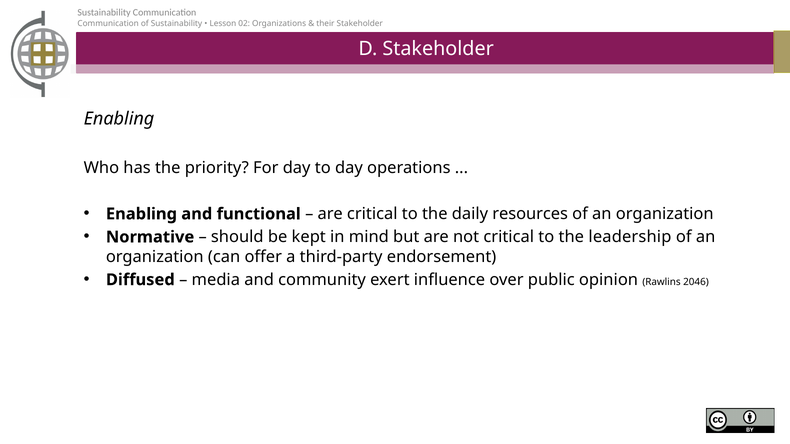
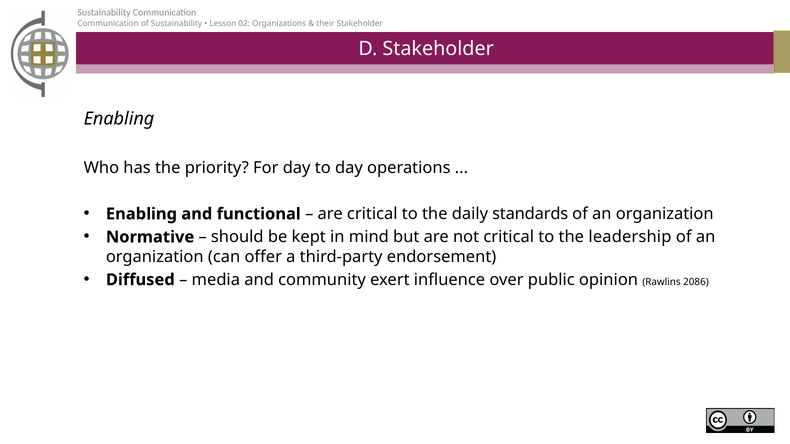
resources: resources -> standards
2046: 2046 -> 2086
